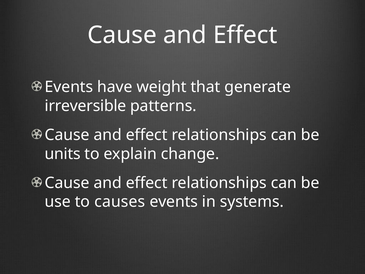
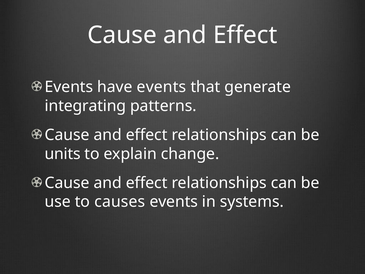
have weight: weight -> events
irreversible: irreversible -> integrating
